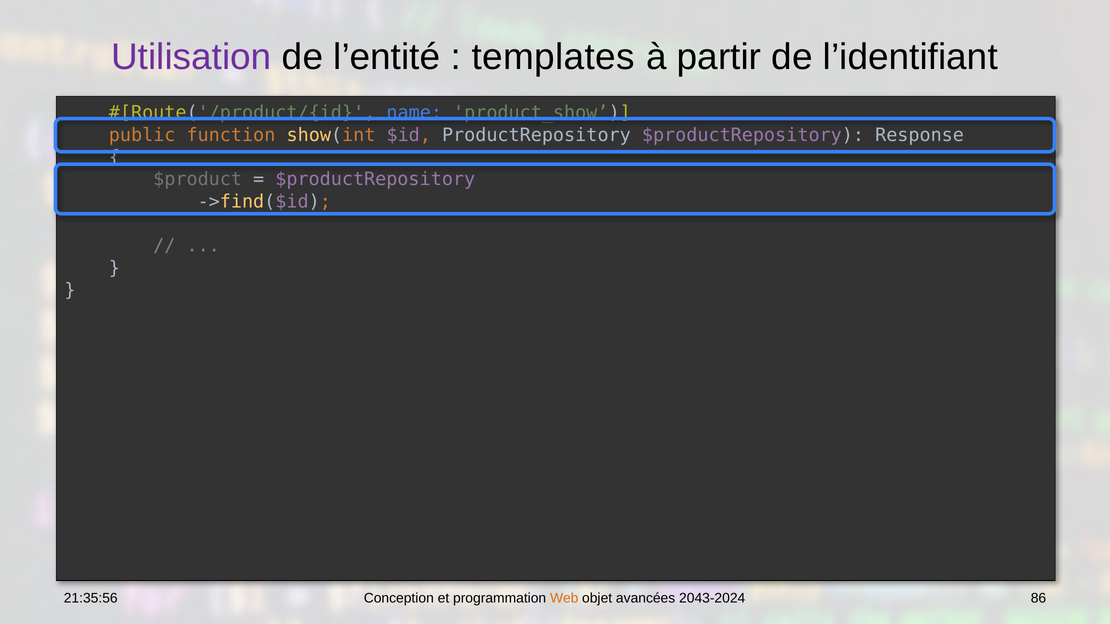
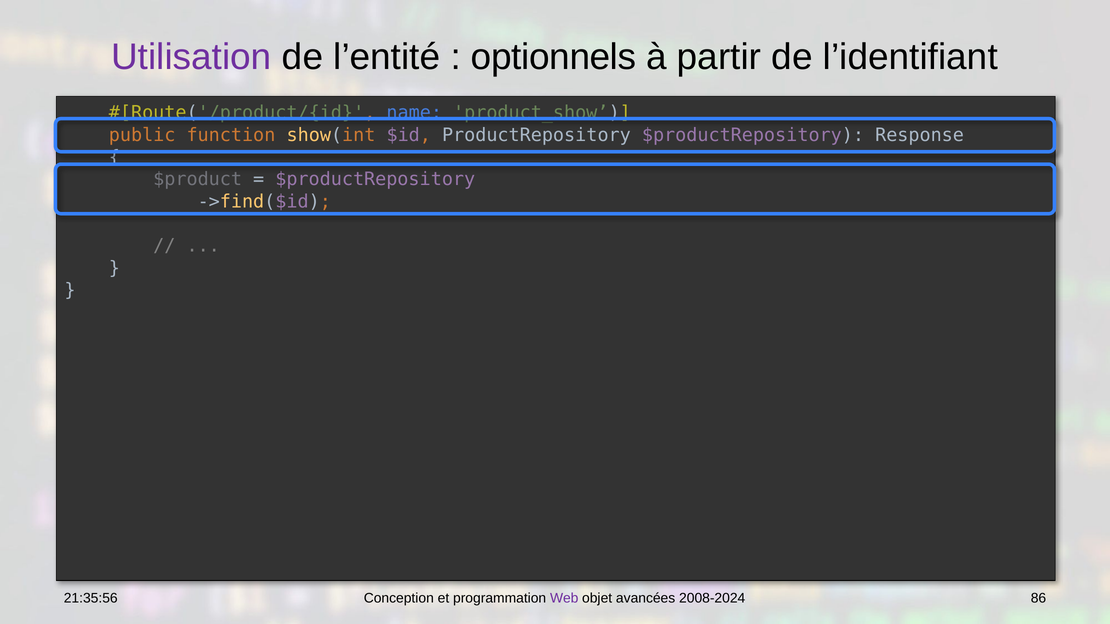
templates: templates -> optionnels
Web colour: orange -> purple
2043-2024: 2043-2024 -> 2008-2024
